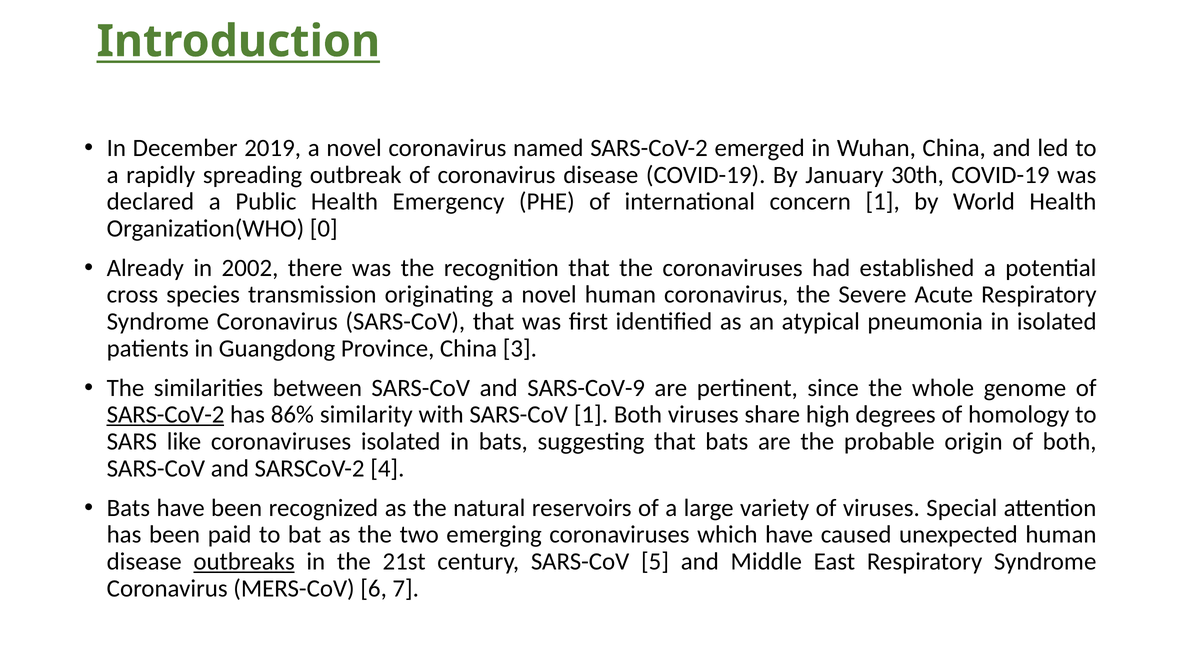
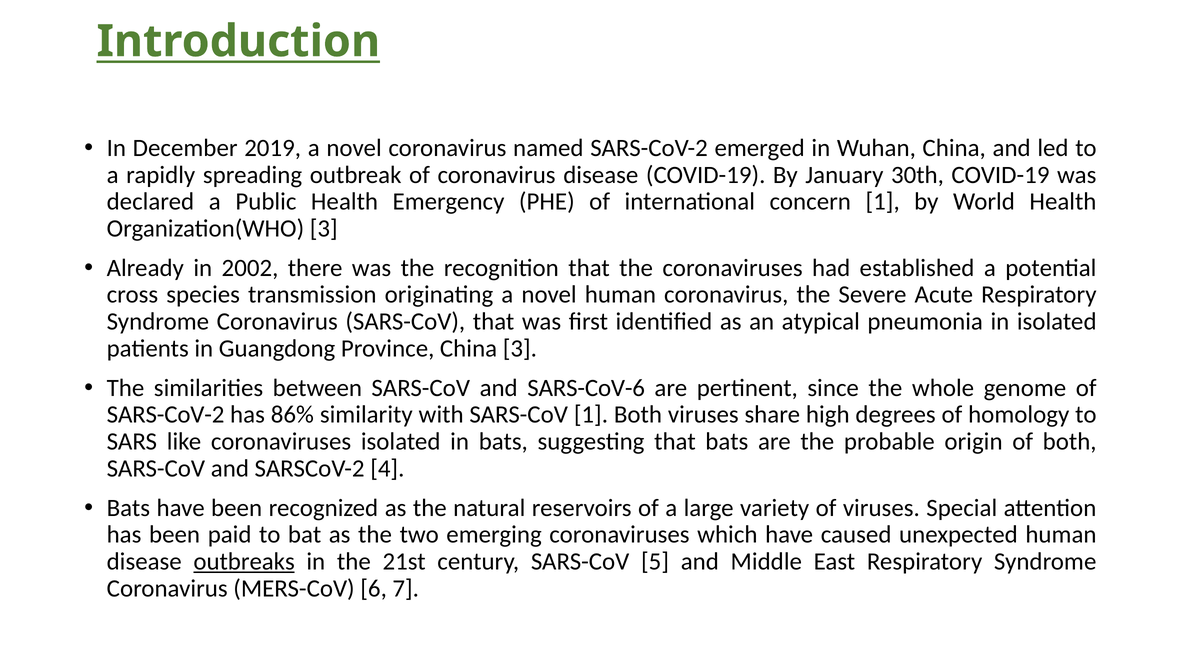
Organization(WHO 0: 0 -> 3
SARS-CoV-9: SARS-CoV-9 -> SARS-CoV-6
SARS-CoV-2 at (166, 415) underline: present -> none
